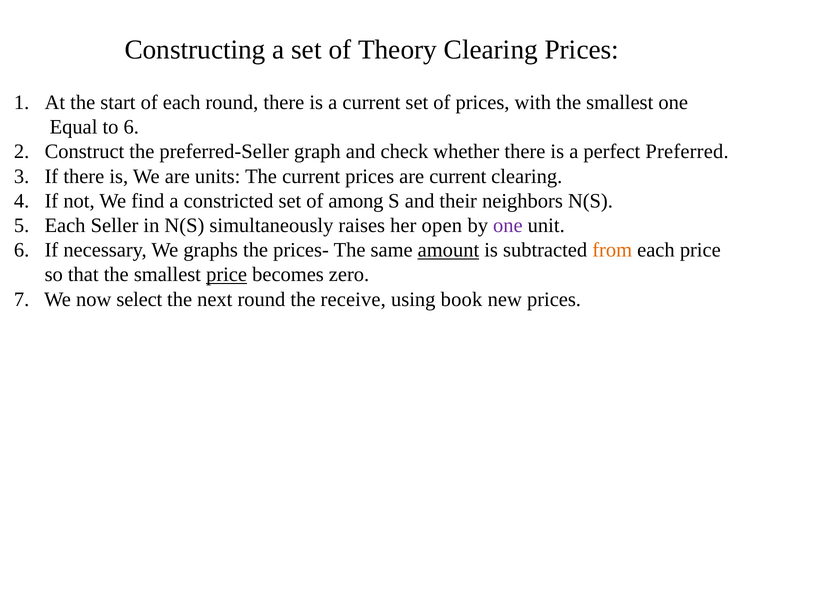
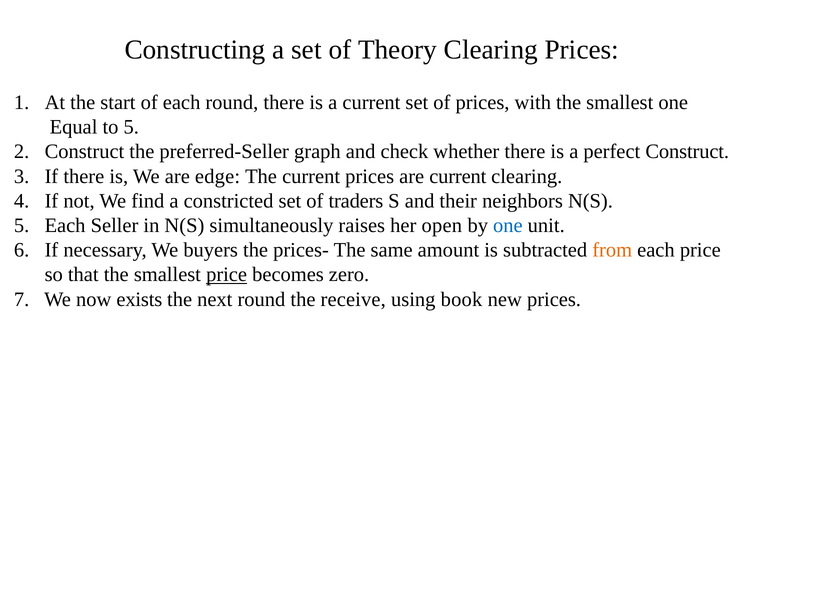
to 6: 6 -> 5
perfect Preferred: Preferred -> Construct
units: units -> edge
among: among -> traders
one at (508, 225) colour: purple -> blue
graphs: graphs -> buyers
amount underline: present -> none
select: select -> exists
